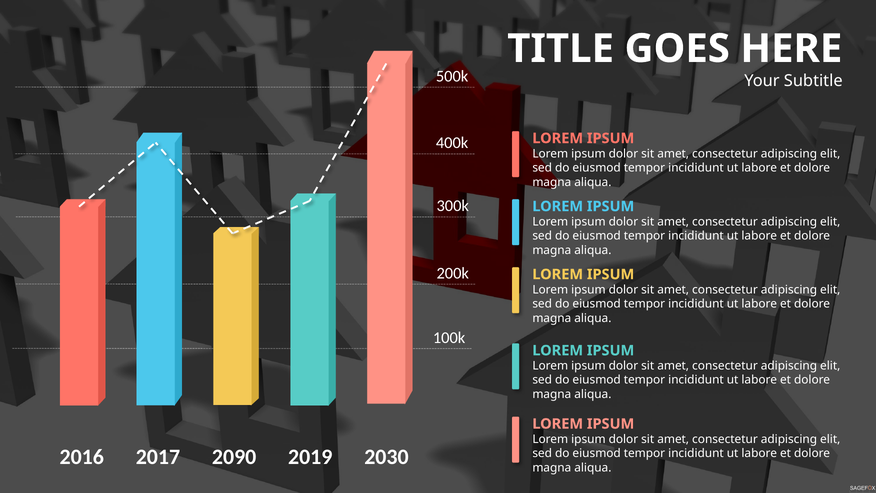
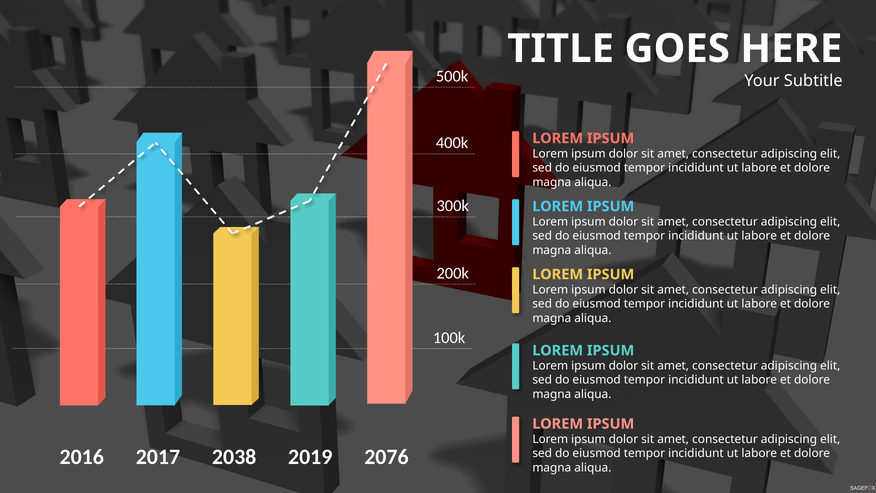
2090: 2090 -> 2038
2030: 2030 -> 2076
